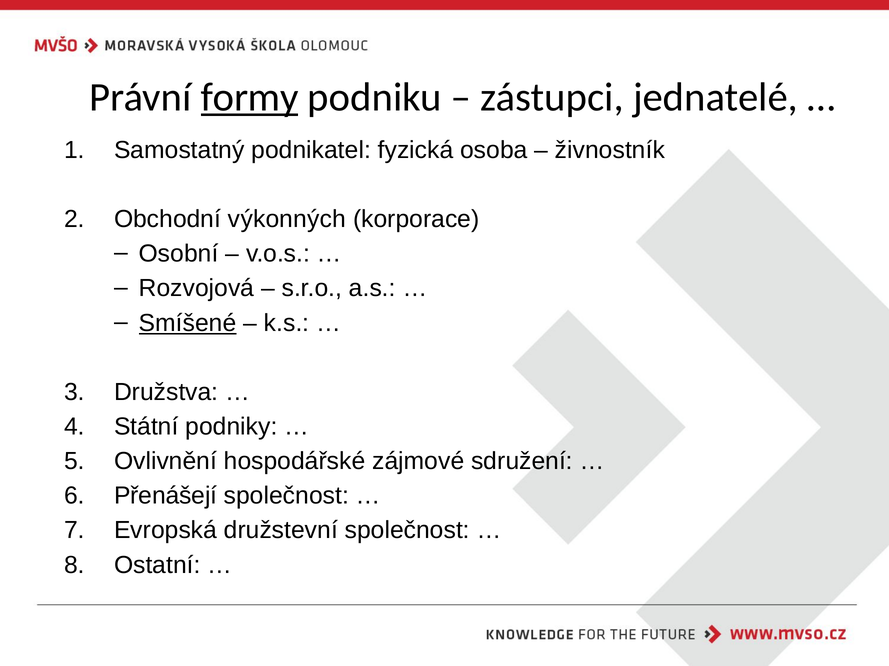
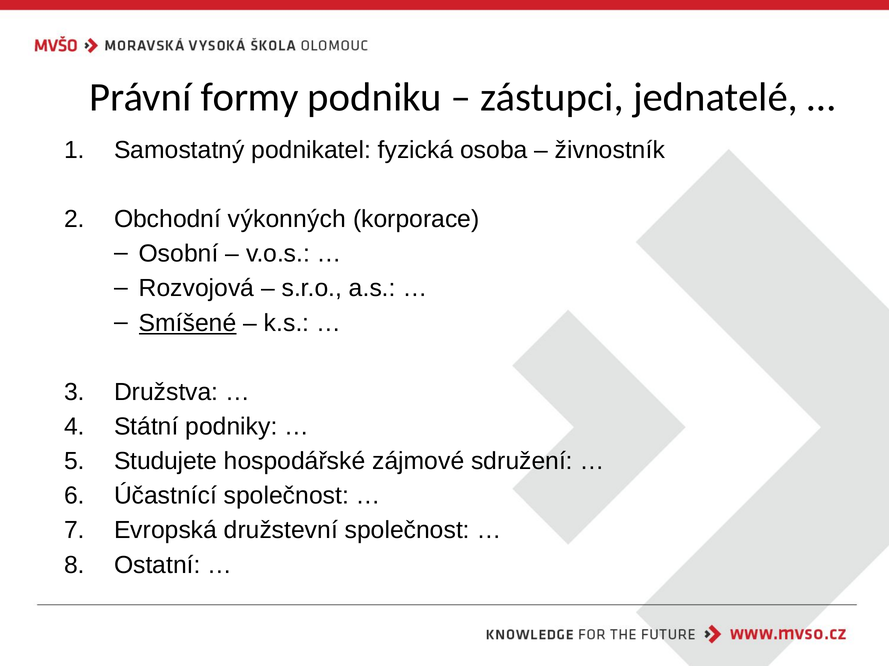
formy underline: present -> none
Ovlivnění: Ovlivnění -> Studujete
Přenášejí: Přenášejí -> Účastnící
